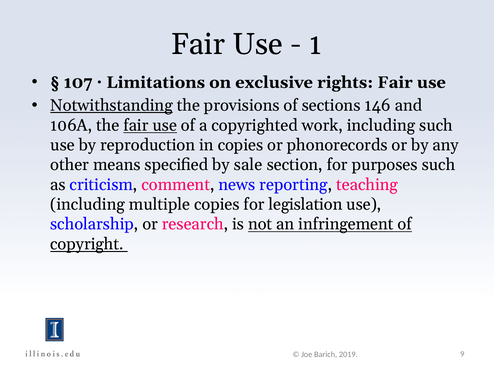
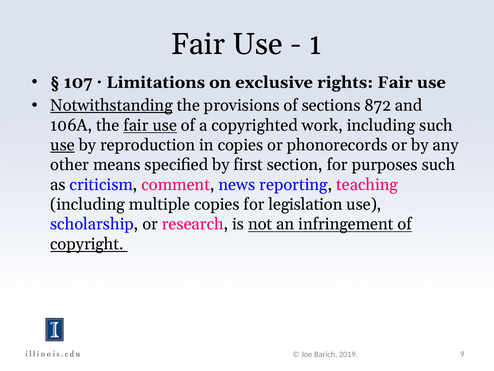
146: 146 -> 872
use at (62, 145) underline: none -> present
sale: sale -> first
